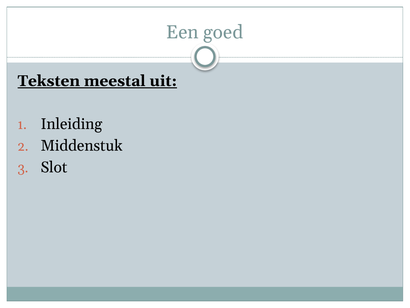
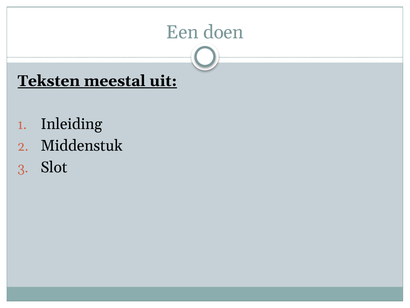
goed: goed -> doen
